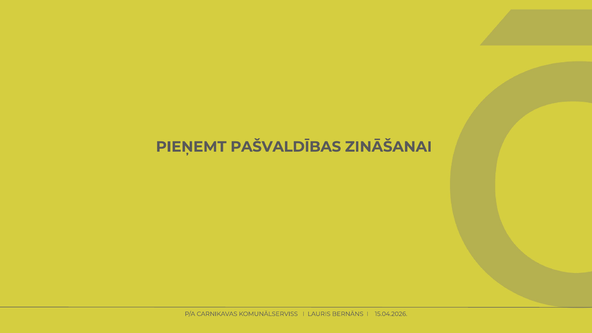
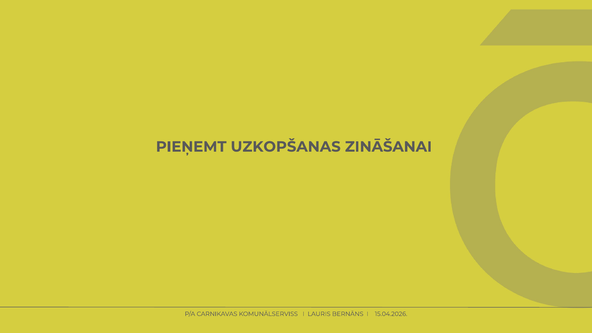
PAŠVALDĪBAS: PAŠVALDĪBAS -> UZKOPŠANAS
